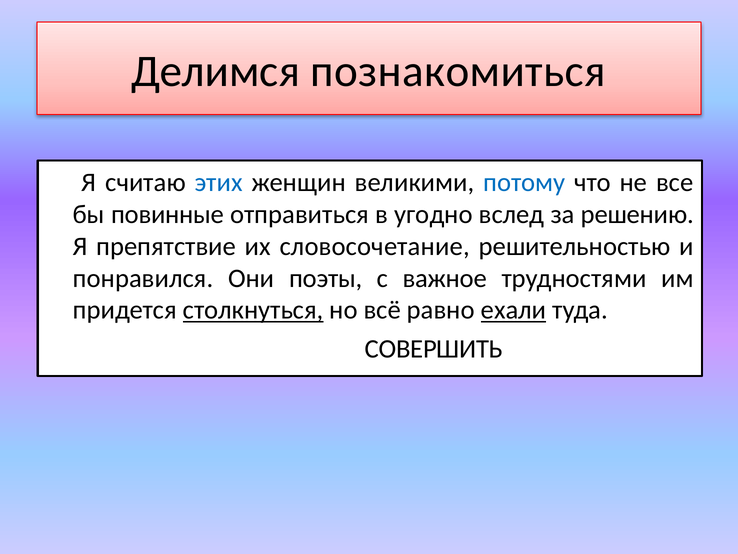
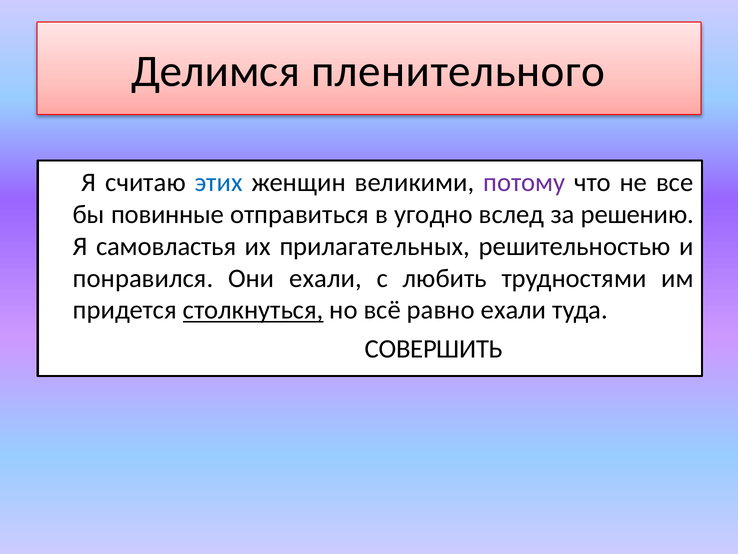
познакомиться: познакомиться -> пленительного
потому colour: blue -> purple
препятствие: препятствие -> самовластья
словосочетание: словосочетание -> прилагательных
Они поэты: поэты -> ехали
важное: важное -> любить
ехали at (514, 310) underline: present -> none
